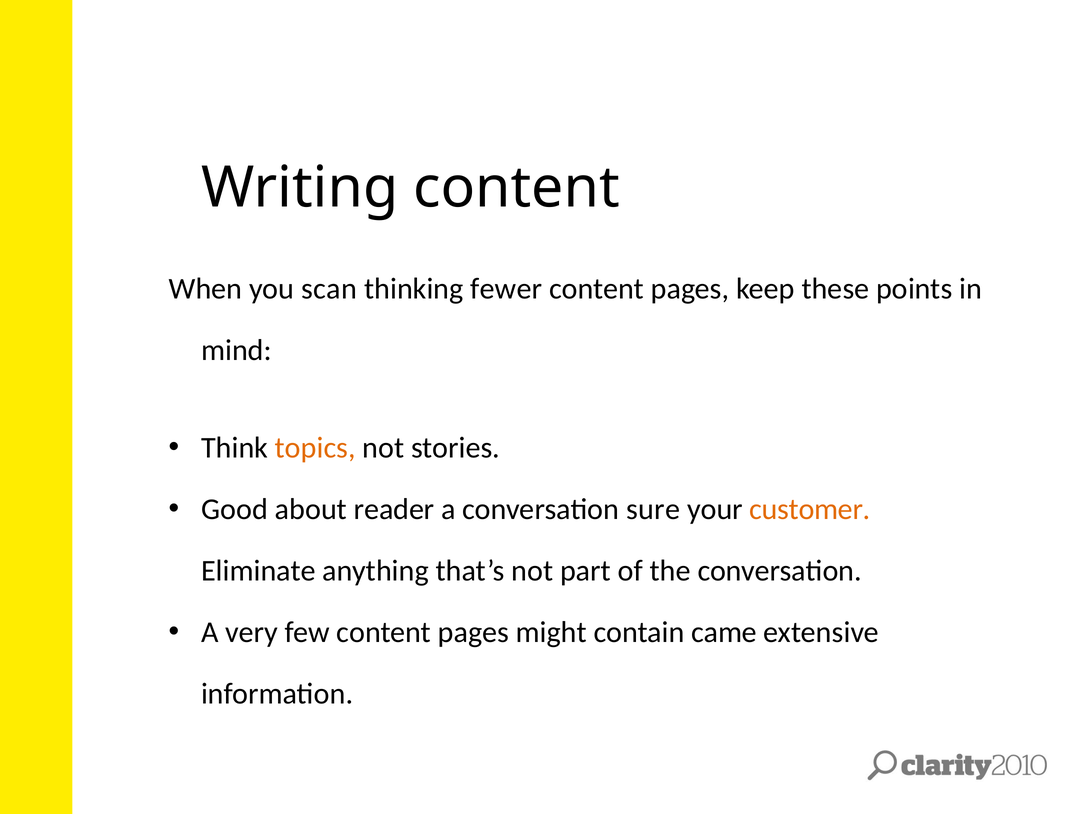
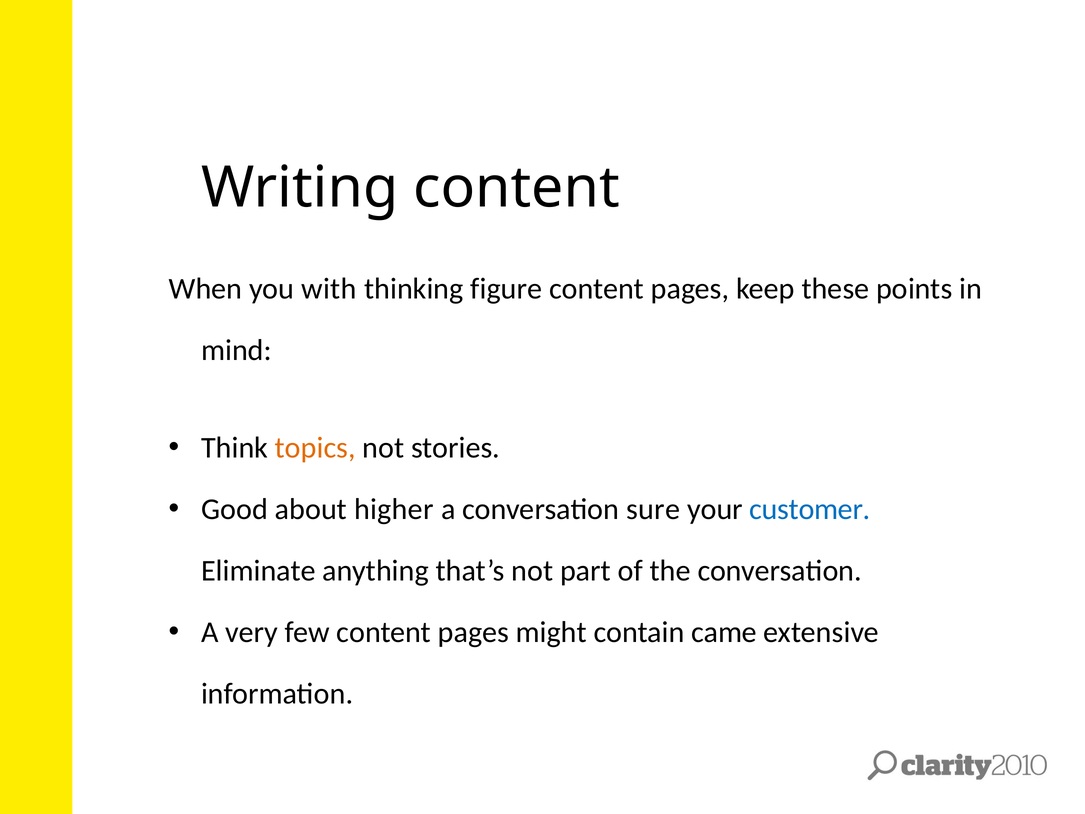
scan: scan -> with
fewer: fewer -> figure
reader: reader -> higher
customer colour: orange -> blue
